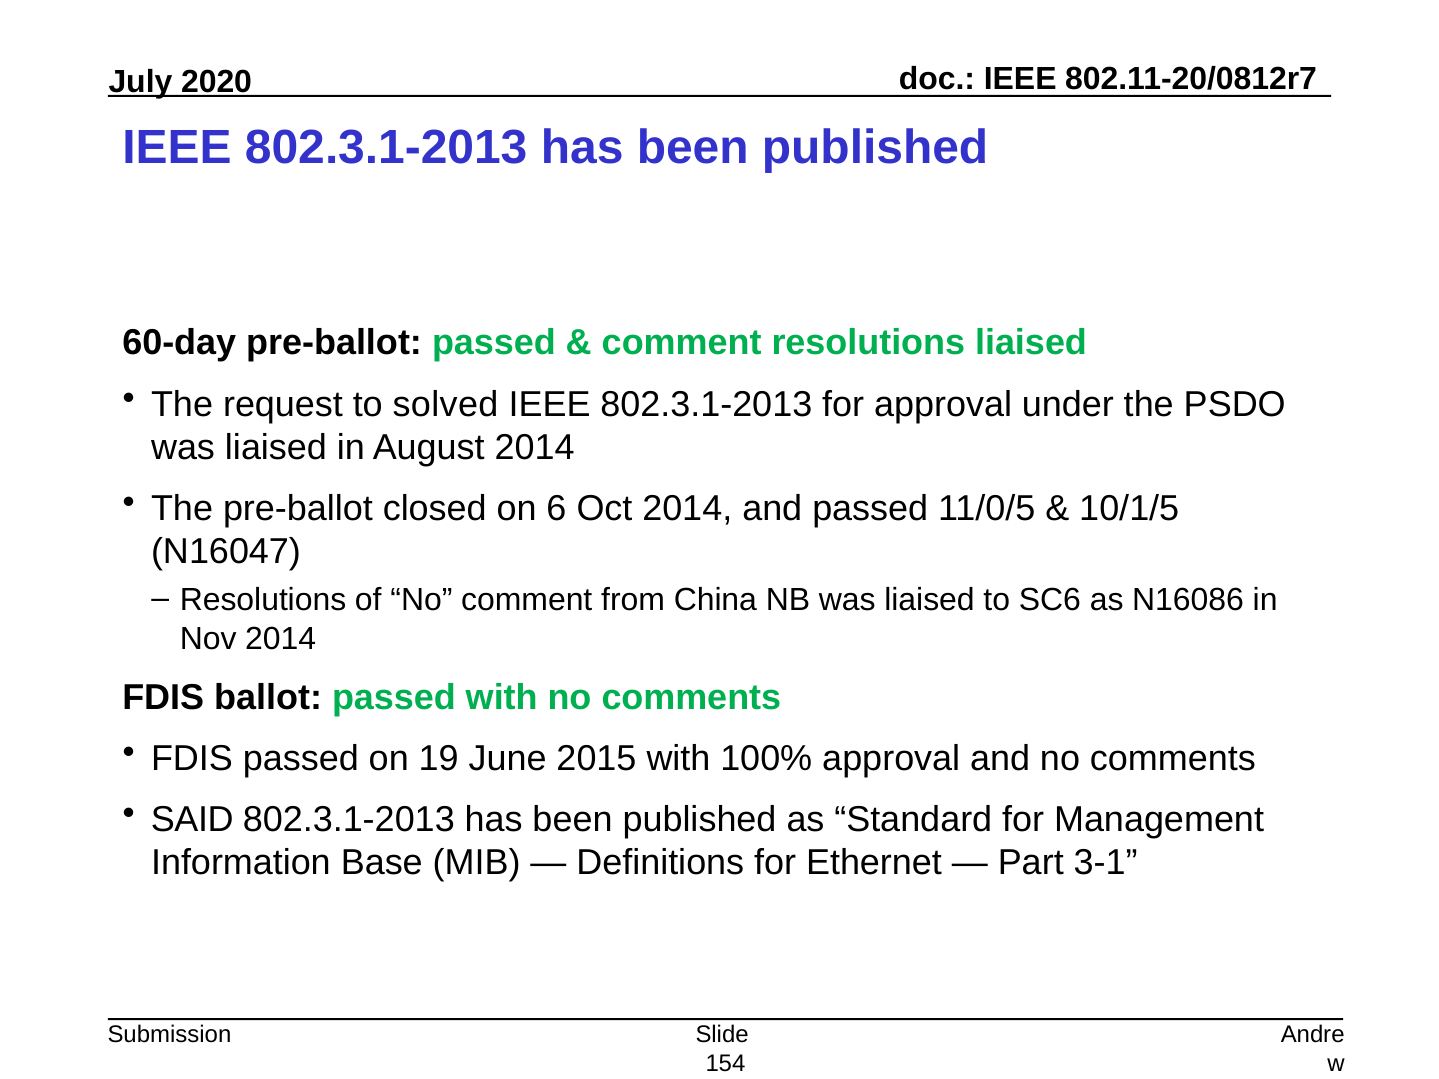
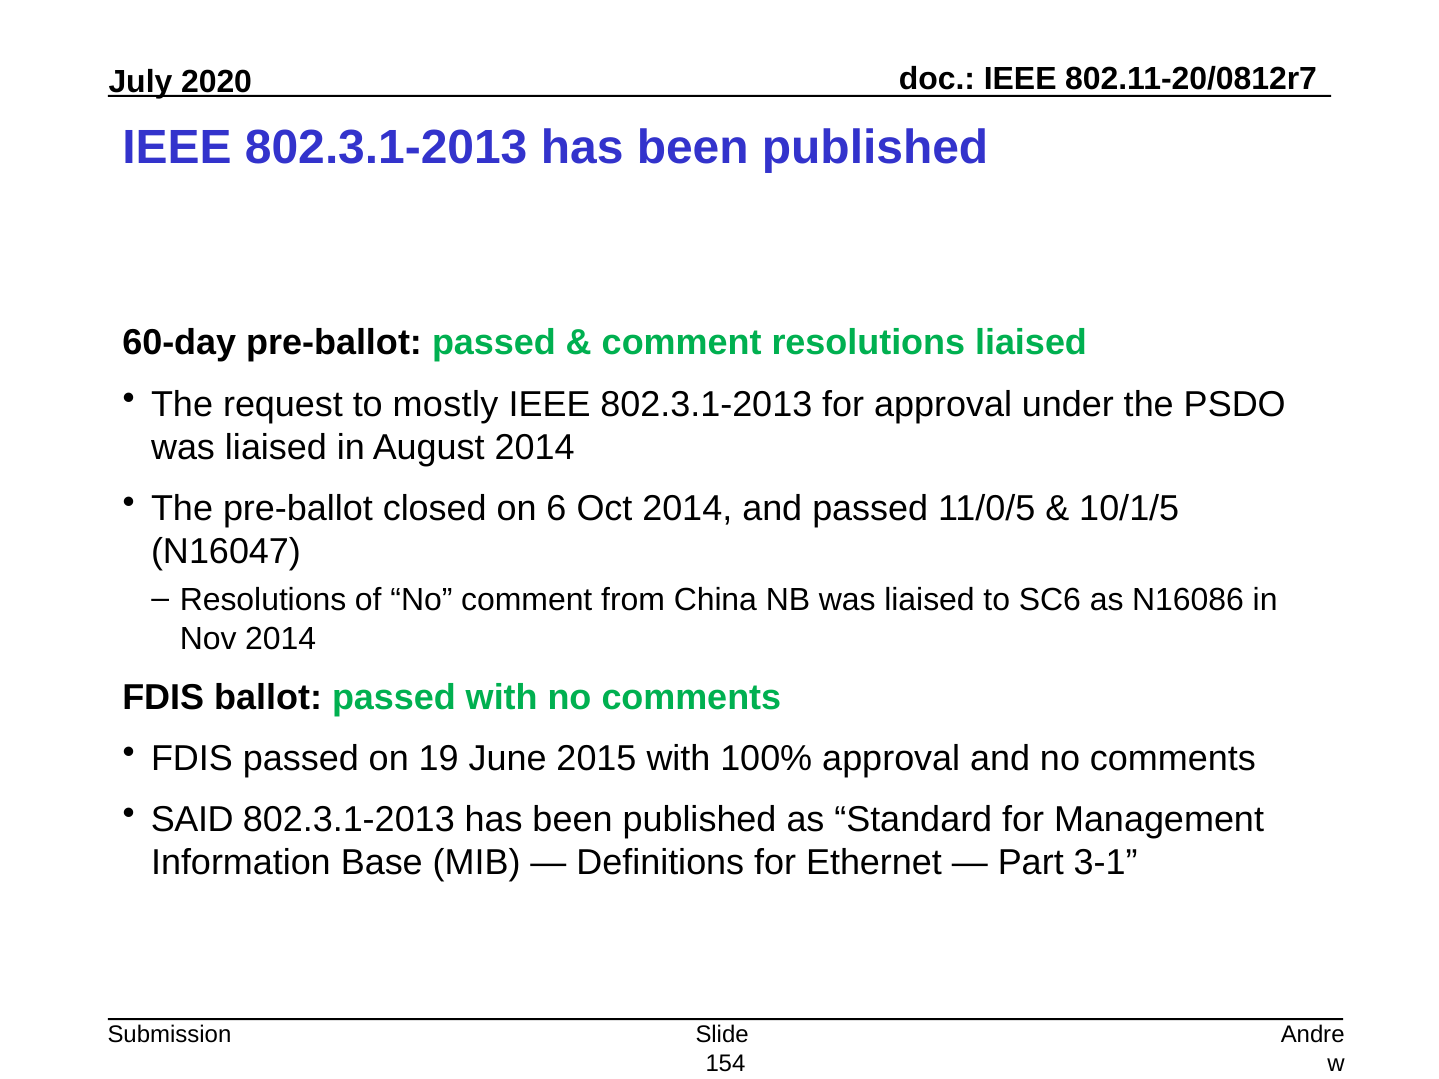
solved: solved -> mostly
